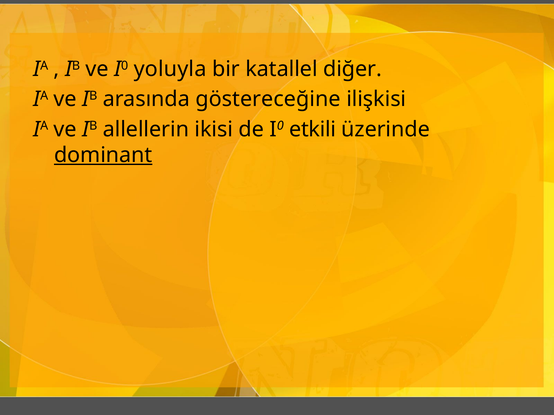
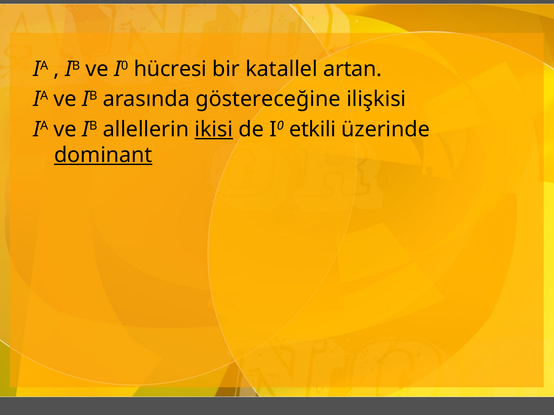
yoluyla: yoluyla -> hücresi
diğer: diğer -> artan
ikisi underline: none -> present
